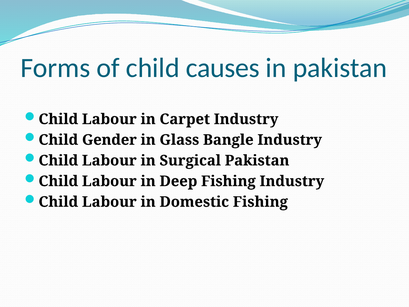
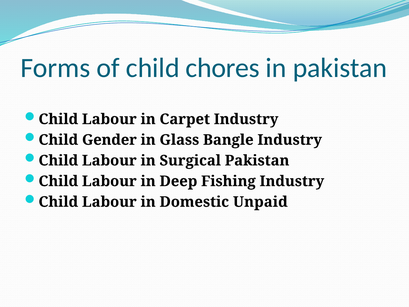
causes: causes -> chores
Domestic Fishing: Fishing -> Unpaid
